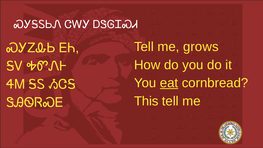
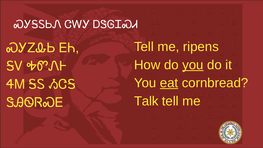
grows: grows -> ripens
you at (193, 65) underline: none -> present
This: This -> Talk
